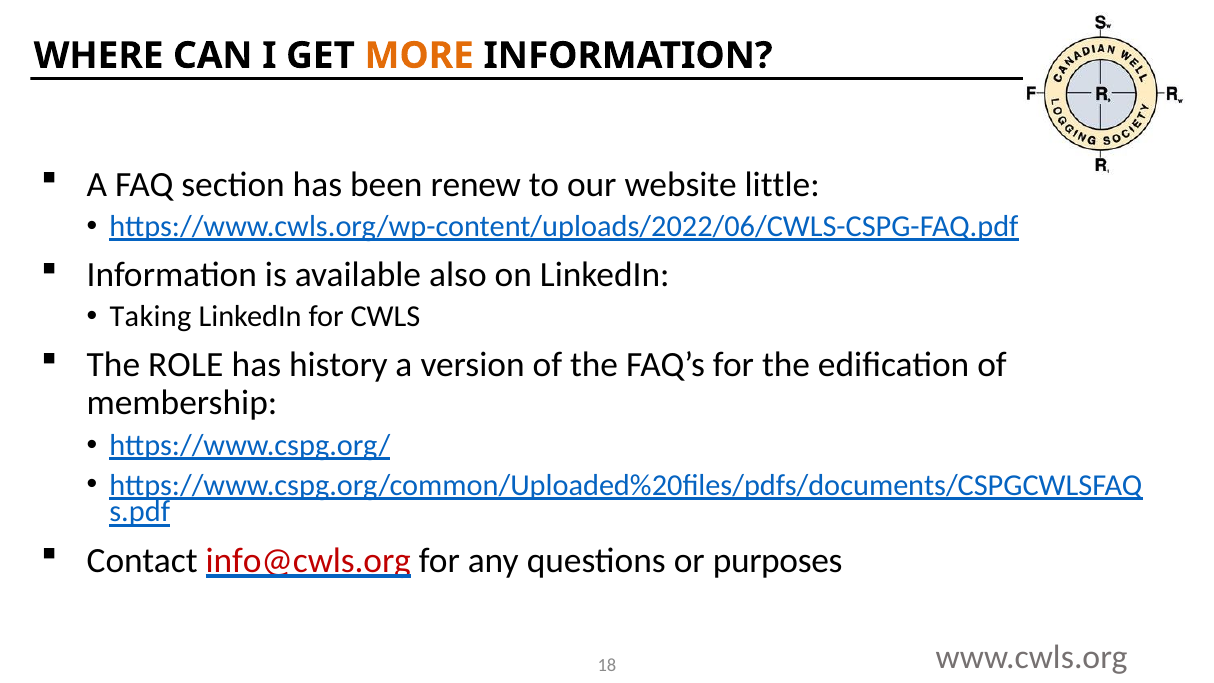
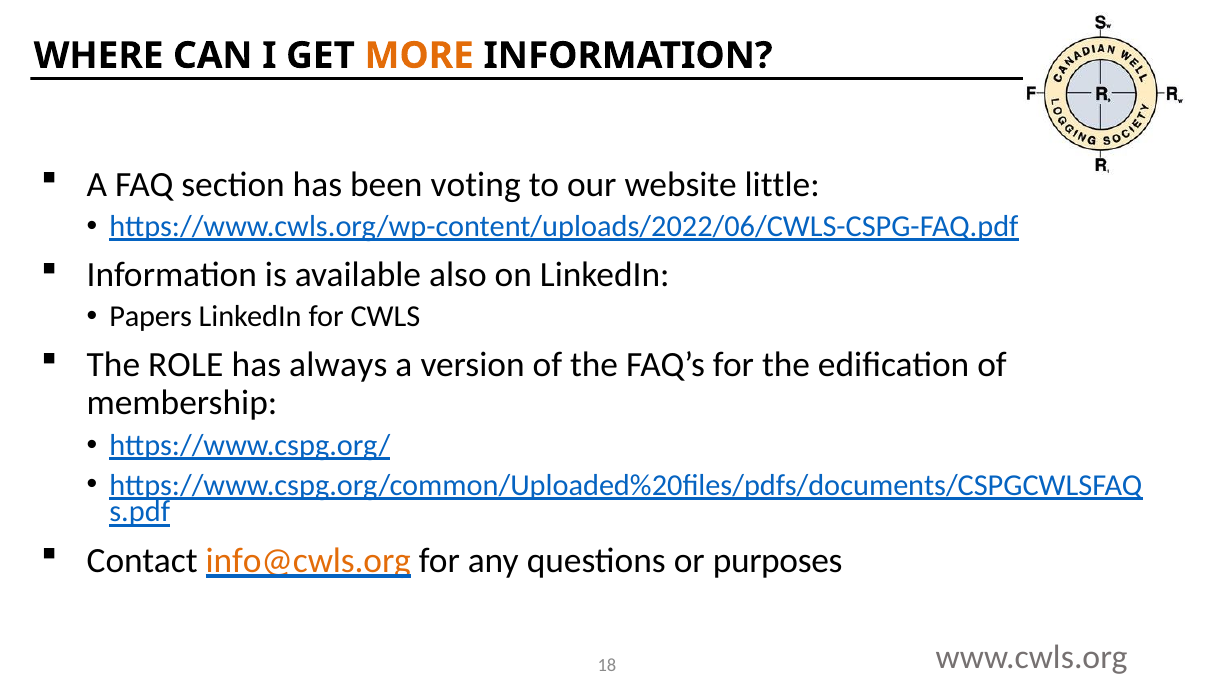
renew: renew -> voting
Taking: Taking -> Papers
history: history -> always
info@cwls.org colour: red -> orange
